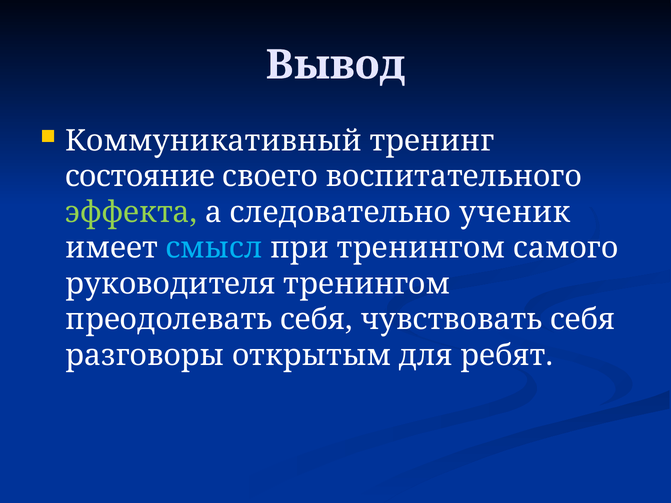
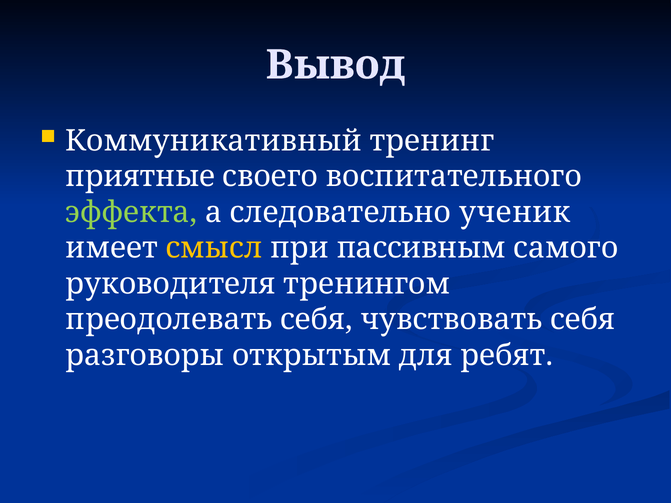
состояние: состояние -> приятные
смысл colour: light blue -> yellow
при тренингом: тренингом -> пассивным
